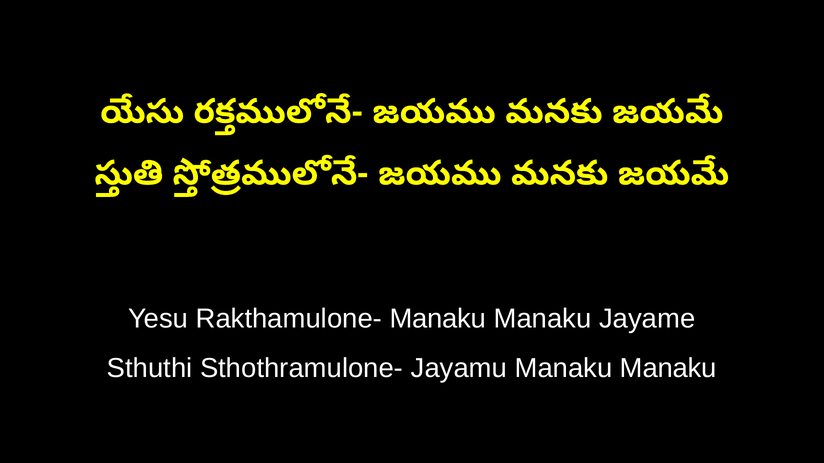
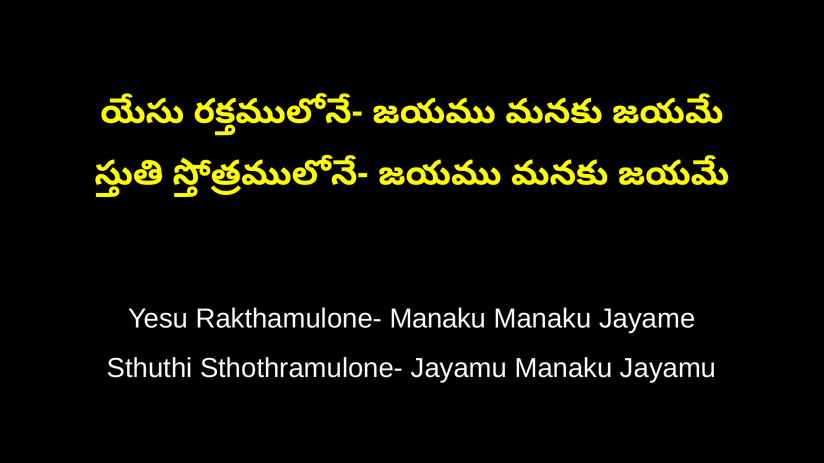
Jayamu Manaku Manaku: Manaku -> Jayamu
